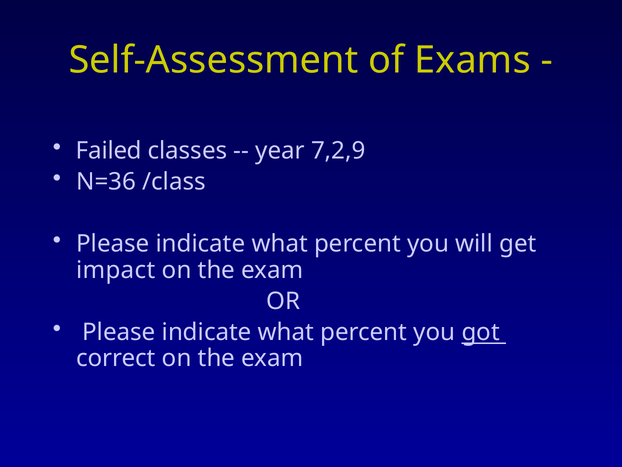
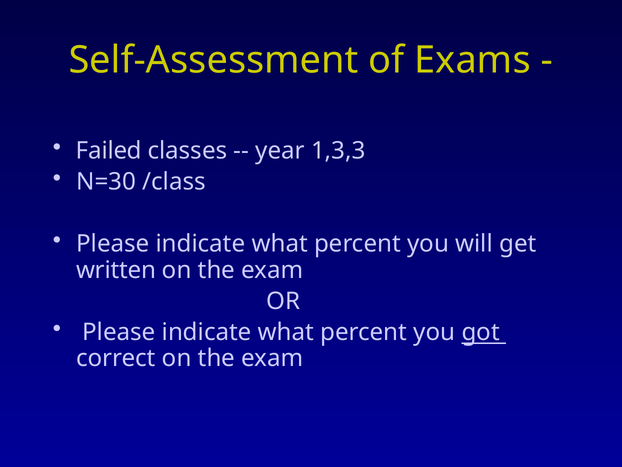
7,2,9: 7,2,9 -> 1,3,3
N=36: N=36 -> N=30
impact: impact -> written
